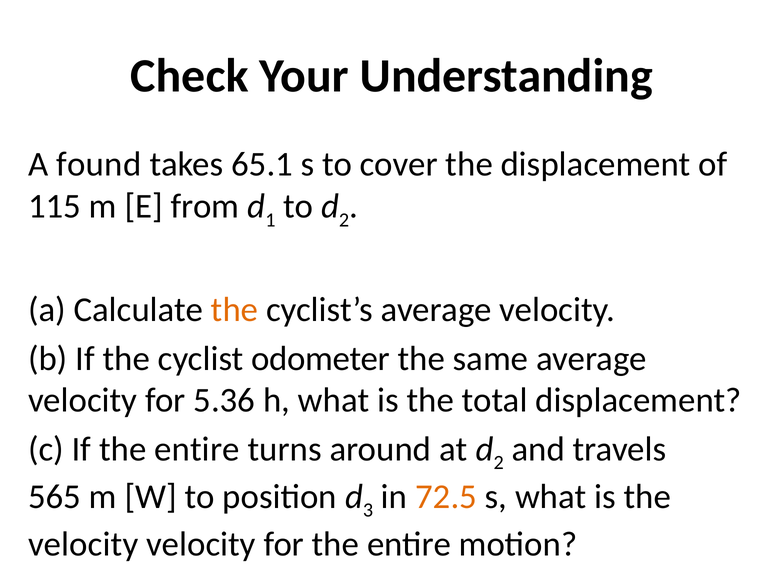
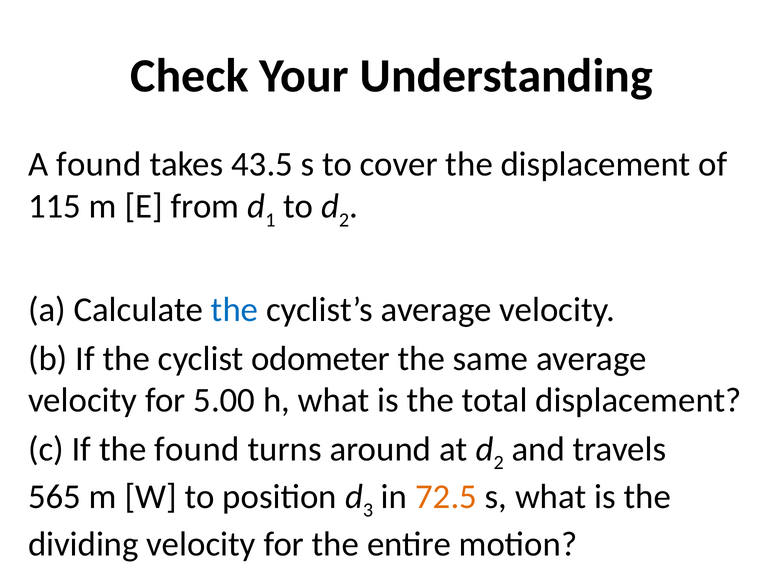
65.1: 65.1 -> 43.5
the at (235, 310) colour: orange -> blue
5.36: 5.36 -> 5.00
If the entire: entire -> found
velocity at (83, 544): velocity -> dividing
